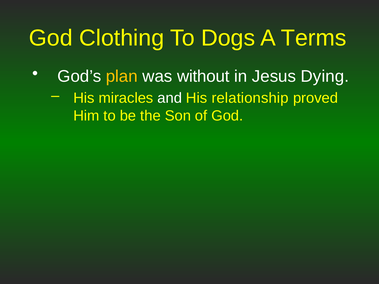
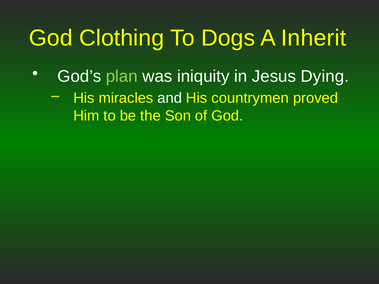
Terms: Terms -> Inherit
plan colour: yellow -> light green
without: without -> iniquity
relationship: relationship -> countrymen
